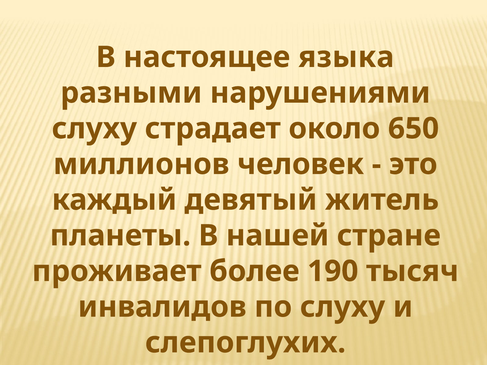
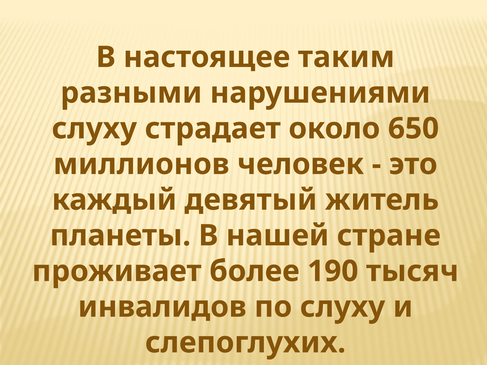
языка: языка -> таким
